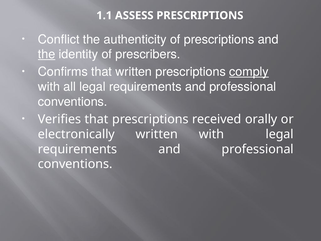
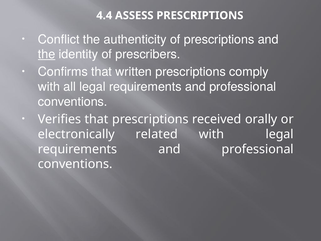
1.1: 1.1 -> 4.4
comply underline: present -> none
electronically written: written -> related
